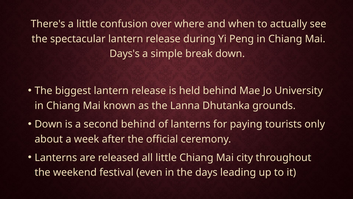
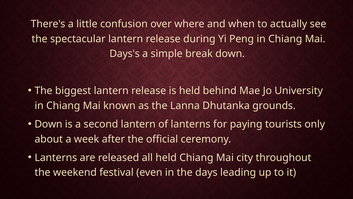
second behind: behind -> lantern
all little: little -> held
